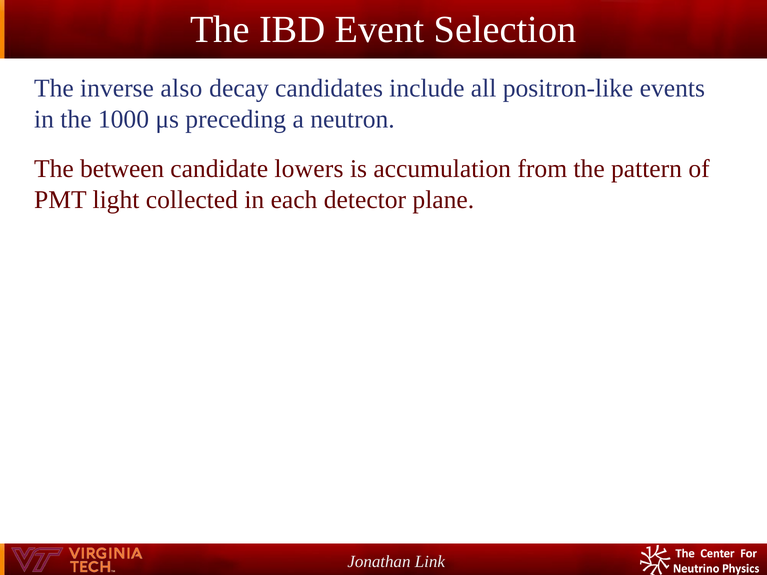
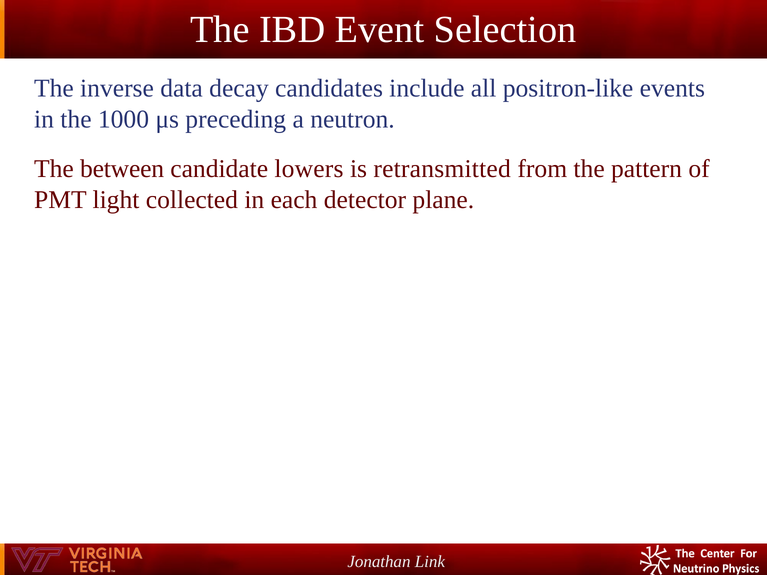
also: also -> data
accumulation: accumulation -> retransmitted
